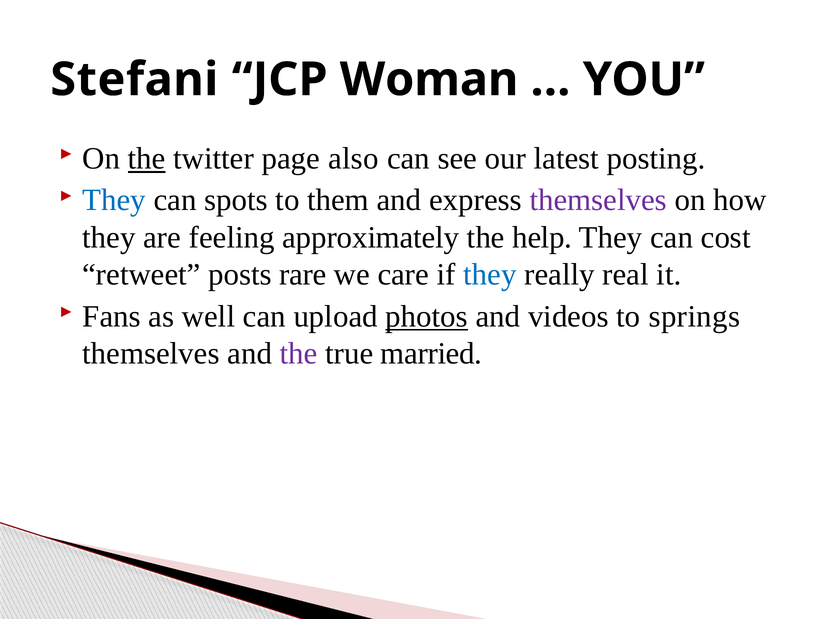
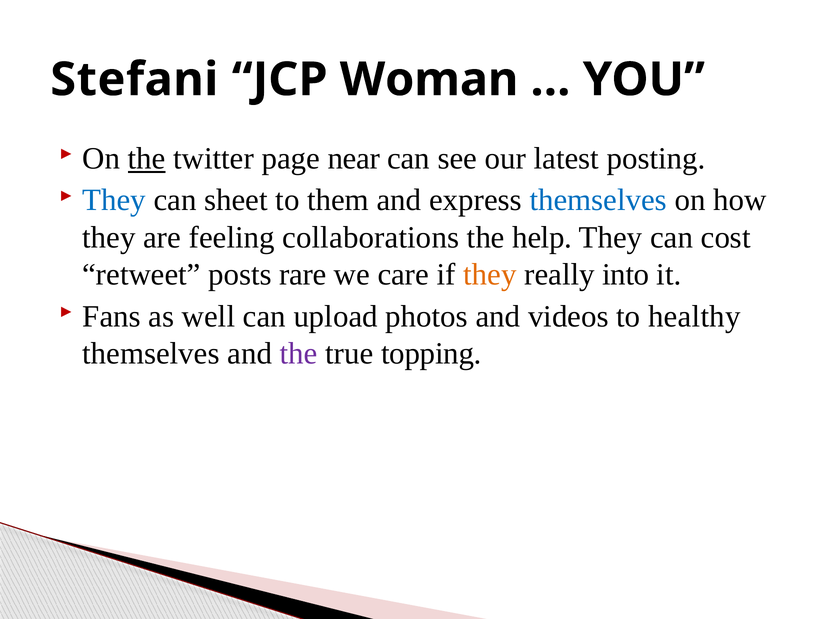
also: also -> near
spots: spots -> sheet
themselves at (598, 200) colour: purple -> blue
approximately: approximately -> collaborations
they at (490, 275) colour: blue -> orange
real: real -> into
photos underline: present -> none
springs: springs -> healthy
married: married -> topping
